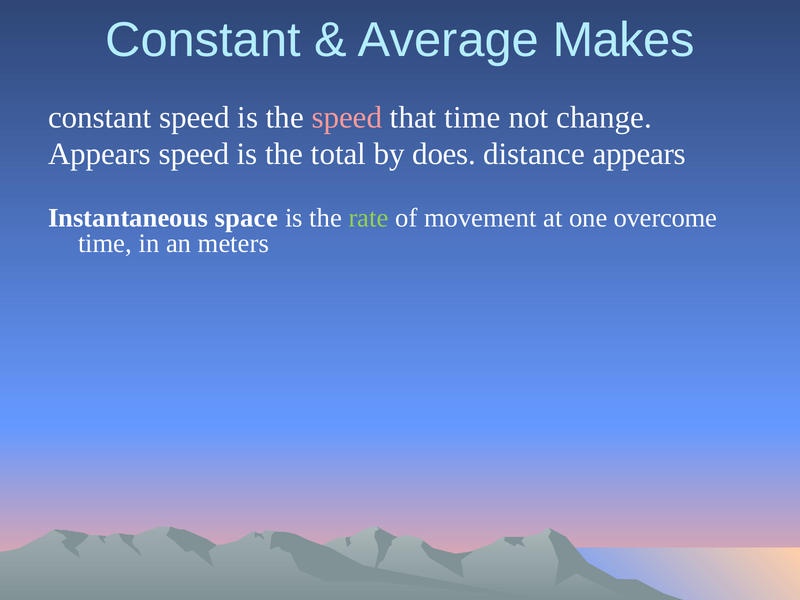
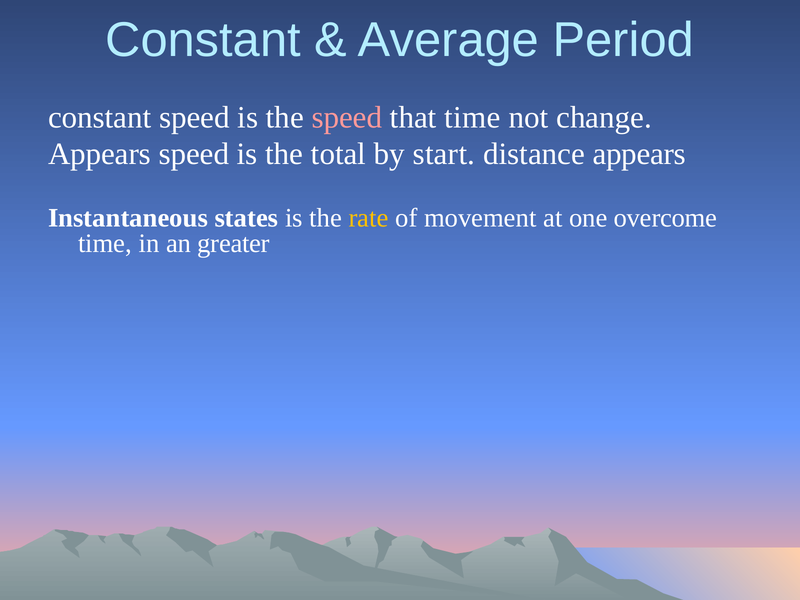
Makes: Makes -> Period
does: does -> start
space: space -> states
rate colour: light green -> yellow
meters: meters -> greater
